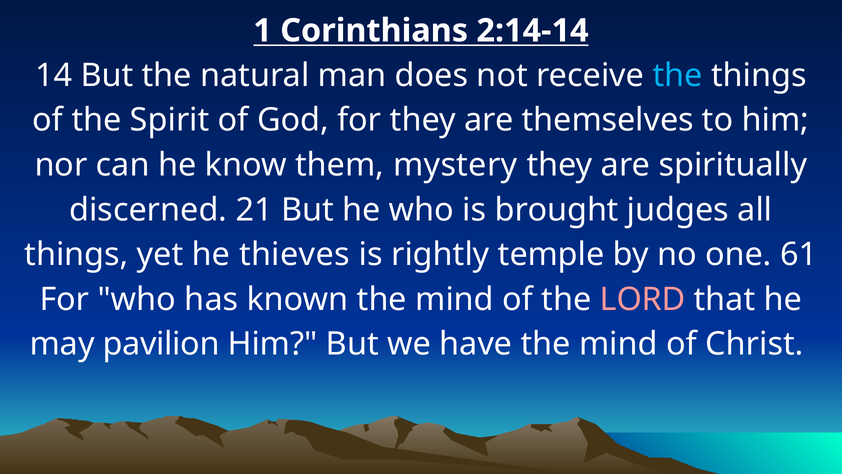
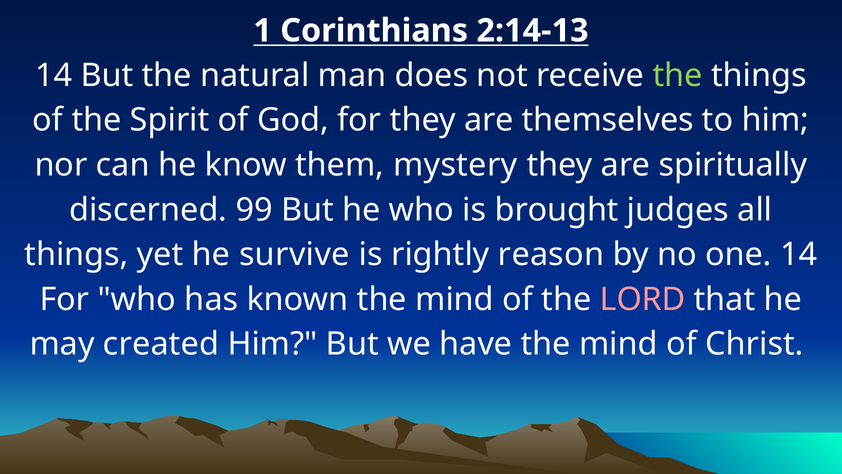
2:14-14: 2:14-14 -> 2:14-13
the at (678, 75) colour: light blue -> light green
21: 21 -> 99
thieves: thieves -> survive
temple: temple -> reason
one 61: 61 -> 14
pavilion: pavilion -> created
